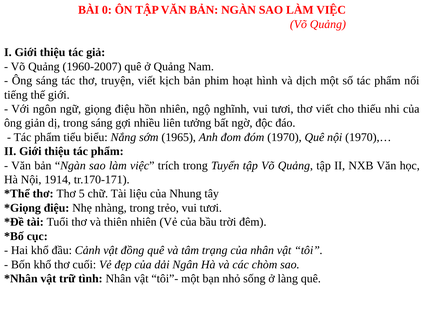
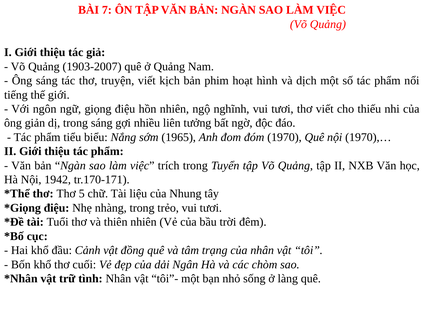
0: 0 -> 7
1960-2007: 1960-2007 -> 1903-2007
1914: 1914 -> 1942
